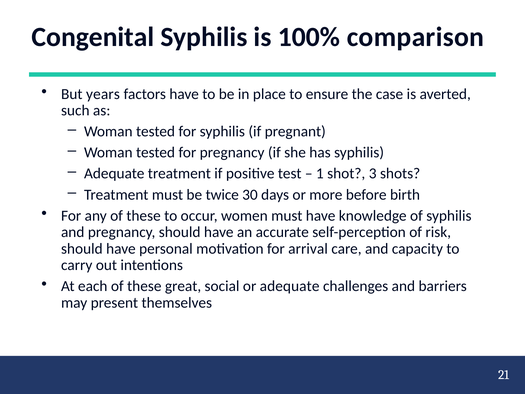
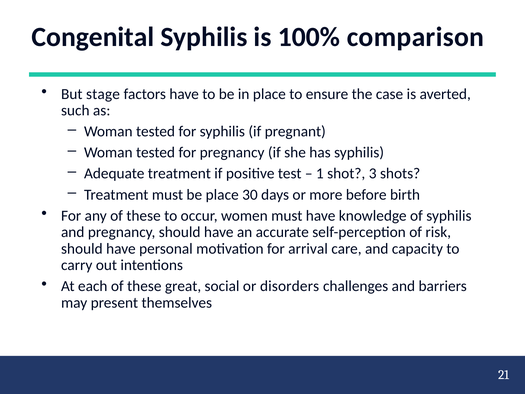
years: years -> stage
be twice: twice -> place
or adequate: adequate -> disorders
